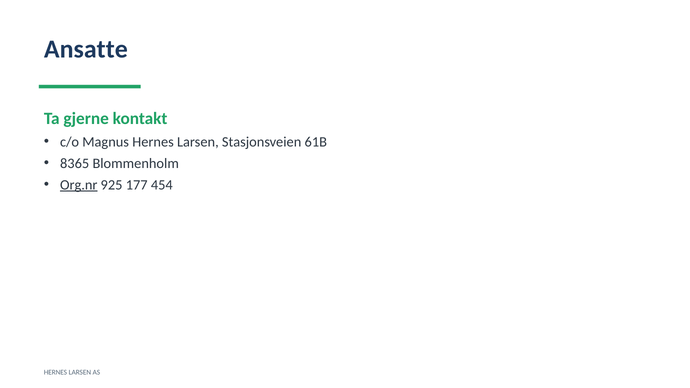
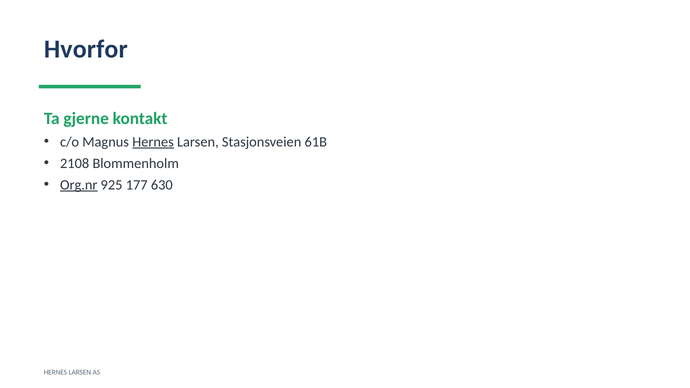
Ansatte: Ansatte -> Hvorfor
Hernes at (153, 142) underline: none -> present
8365: 8365 -> 2108
454: 454 -> 630
